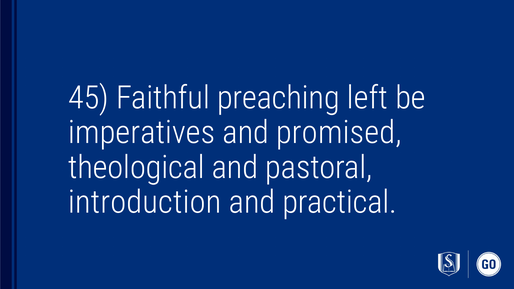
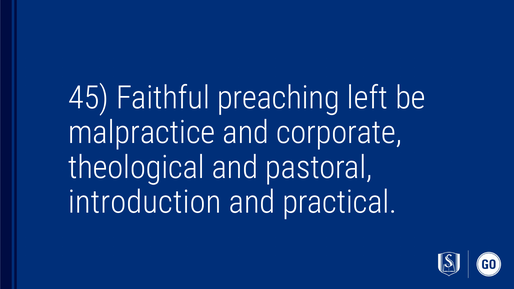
imperatives: imperatives -> malpractice
promised: promised -> corporate
